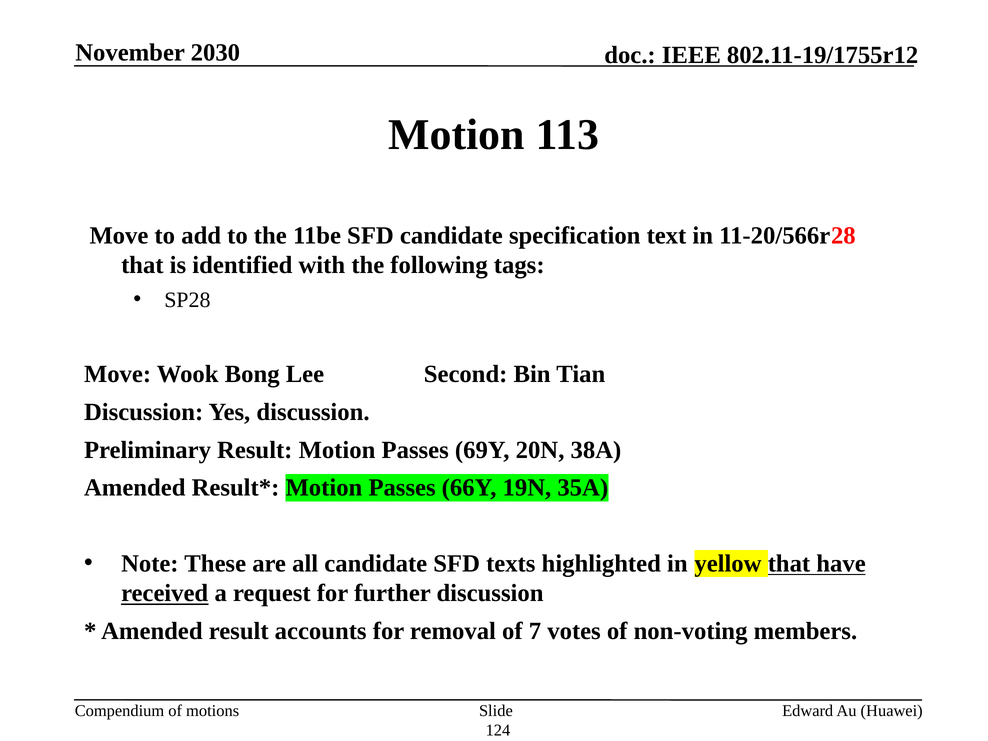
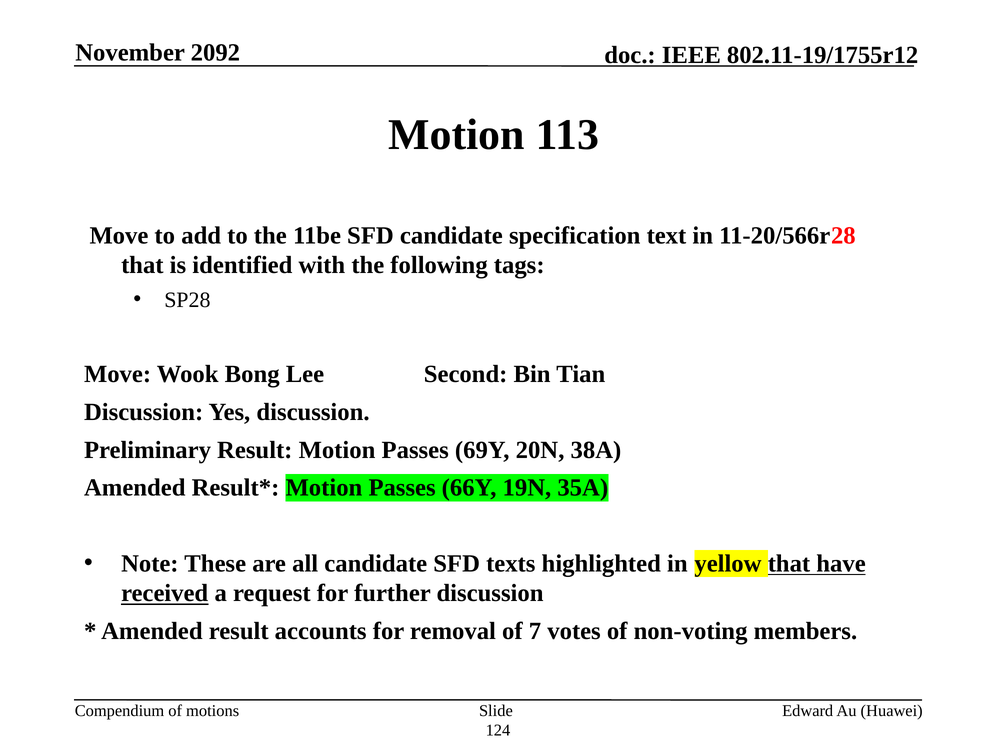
2030: 2030 -> 2092
